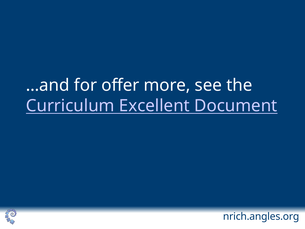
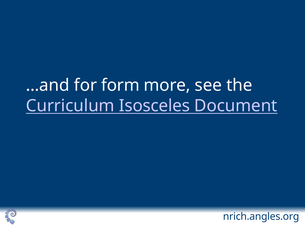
offer: offer -> form
Excellent: Excellent -> Isosceles
